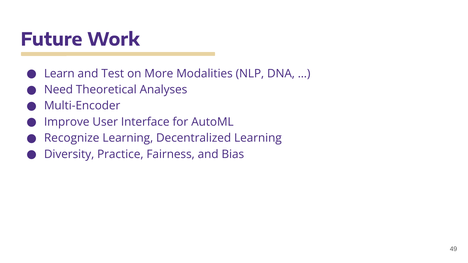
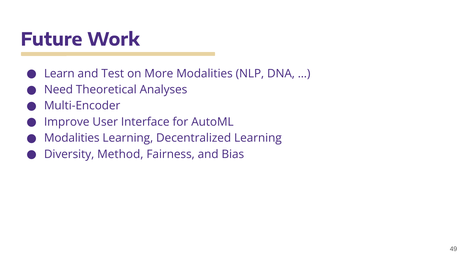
Recognize at (72, 138): Recognize -> Modalities
Practice: Practice -> Method
